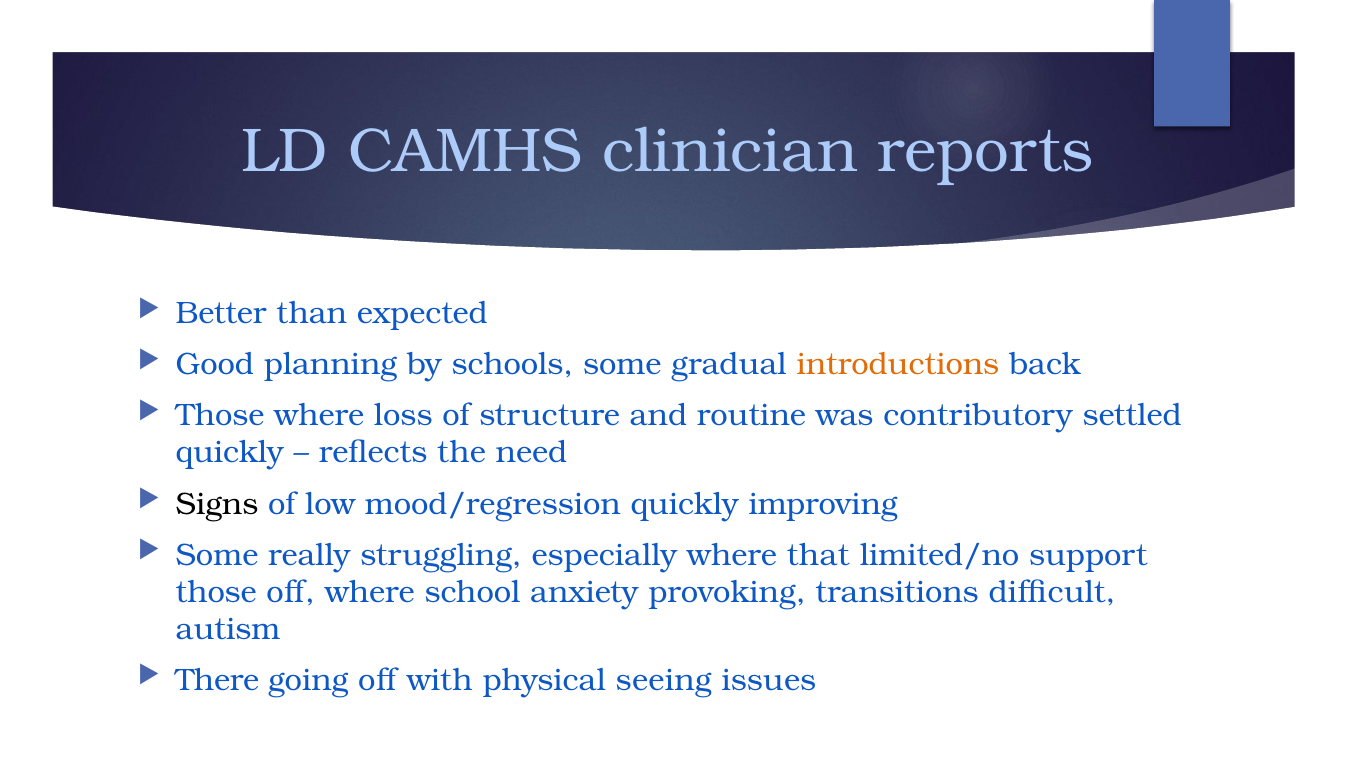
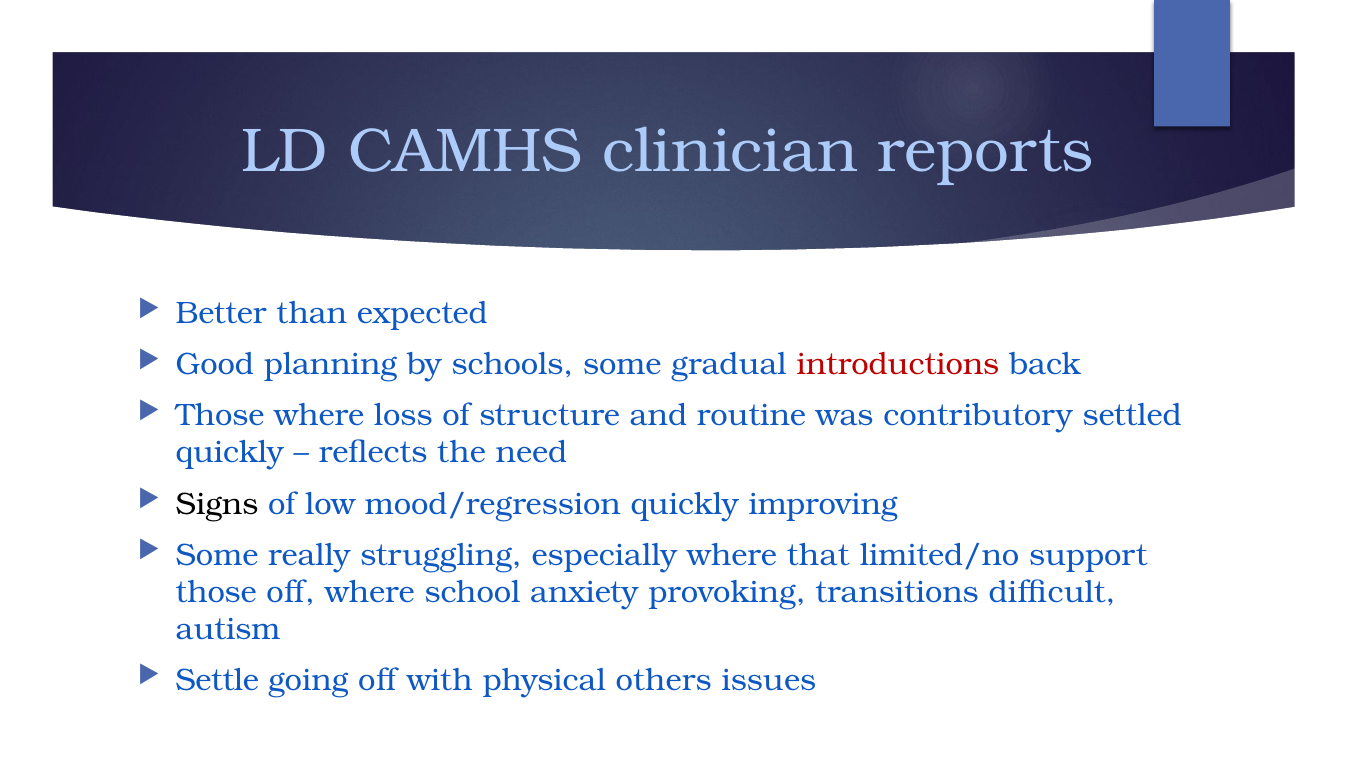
introductions colour: orange -> red
There: There -> Settle
seeing: seeing -> others
